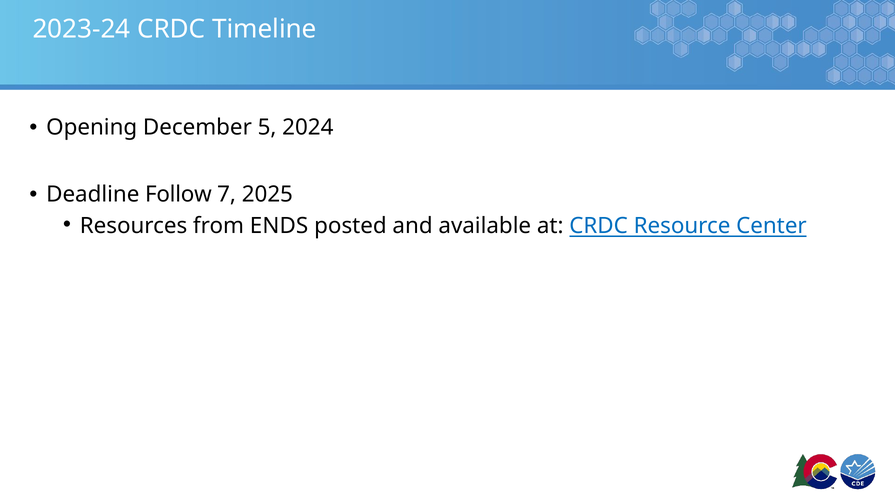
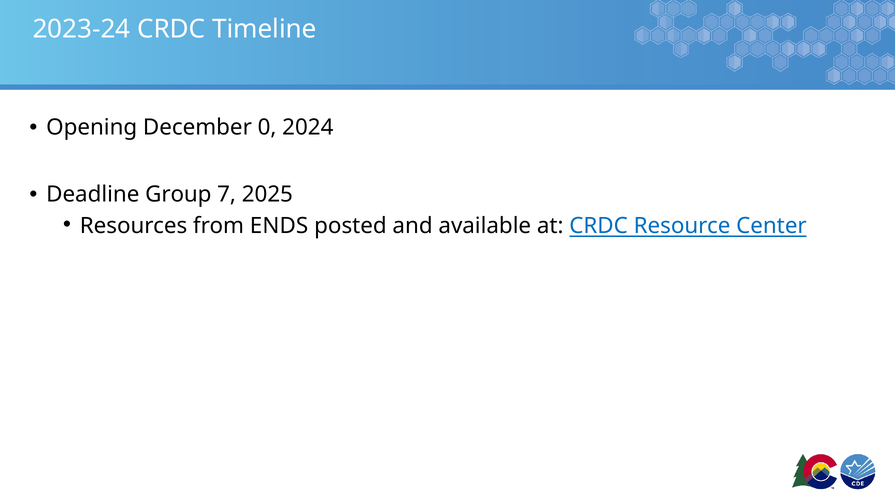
5: 5 -> 0
Follow: Follow -> Group
